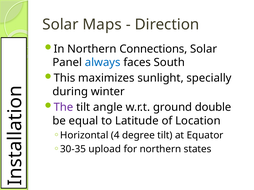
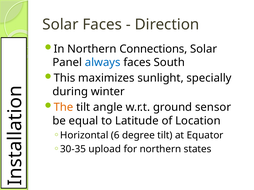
Solar Maps: Maps -> Faces
The colour: purple -> orange
double: double -> sensor
4: 4 -> 6
